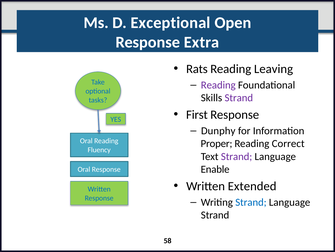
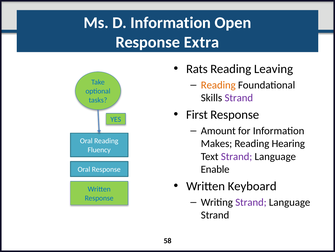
D Exceptional: Exceptional -> Information
Reading at (218, 85) colour: purple -> orange
Dunphy: Dunphy -> Amount
Proper: Proper -> Makes
Correct: Correct -> Hearing
Extended: Extended -> Keyboard
Strand at (251, 202) colour: blue -> purple
